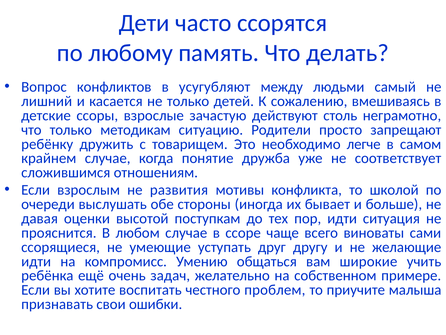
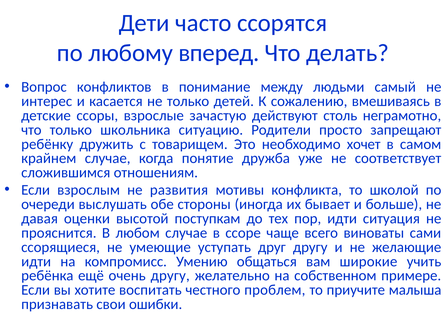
память: память -> вперед
усугубляют: усугубляют -> понимание
лишний: лишний -> интерес
методикам: методикам -> школьника
легче: легче -> хочет
очень задач: задач -> другу
